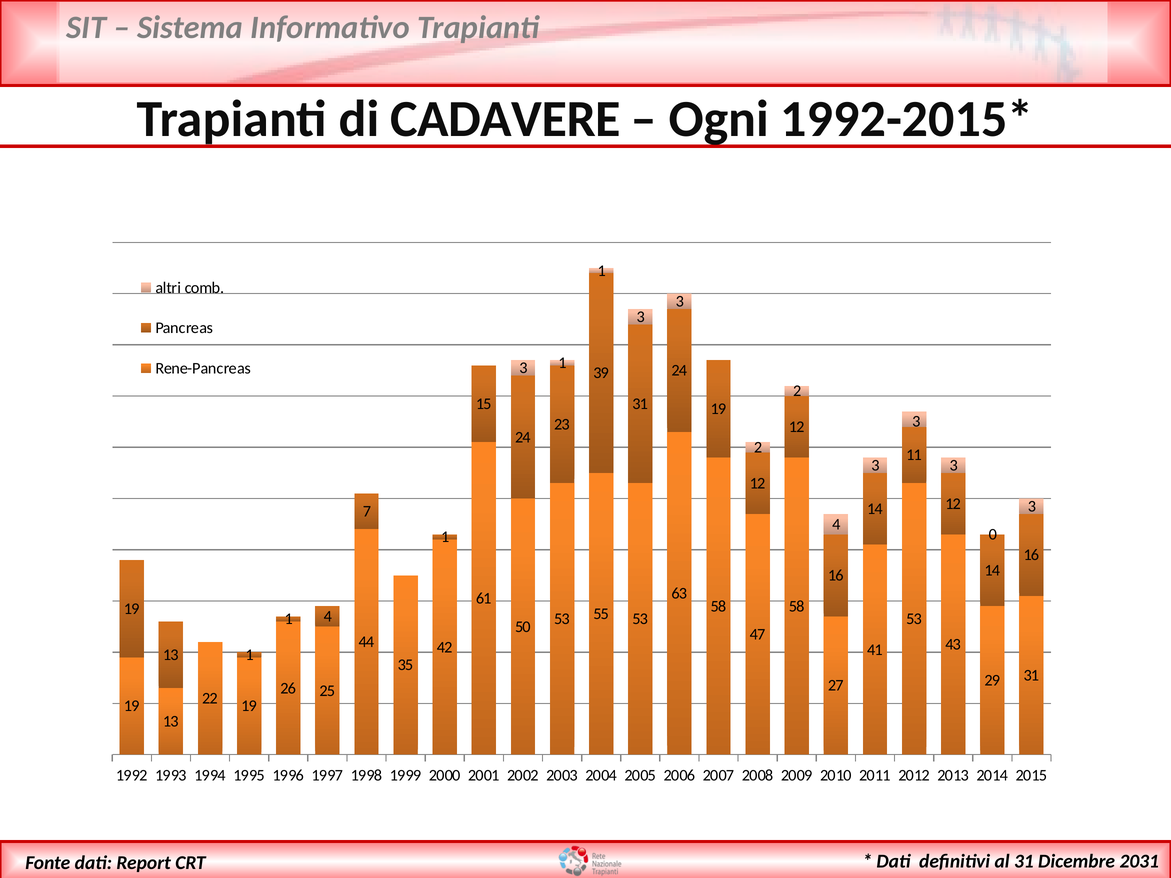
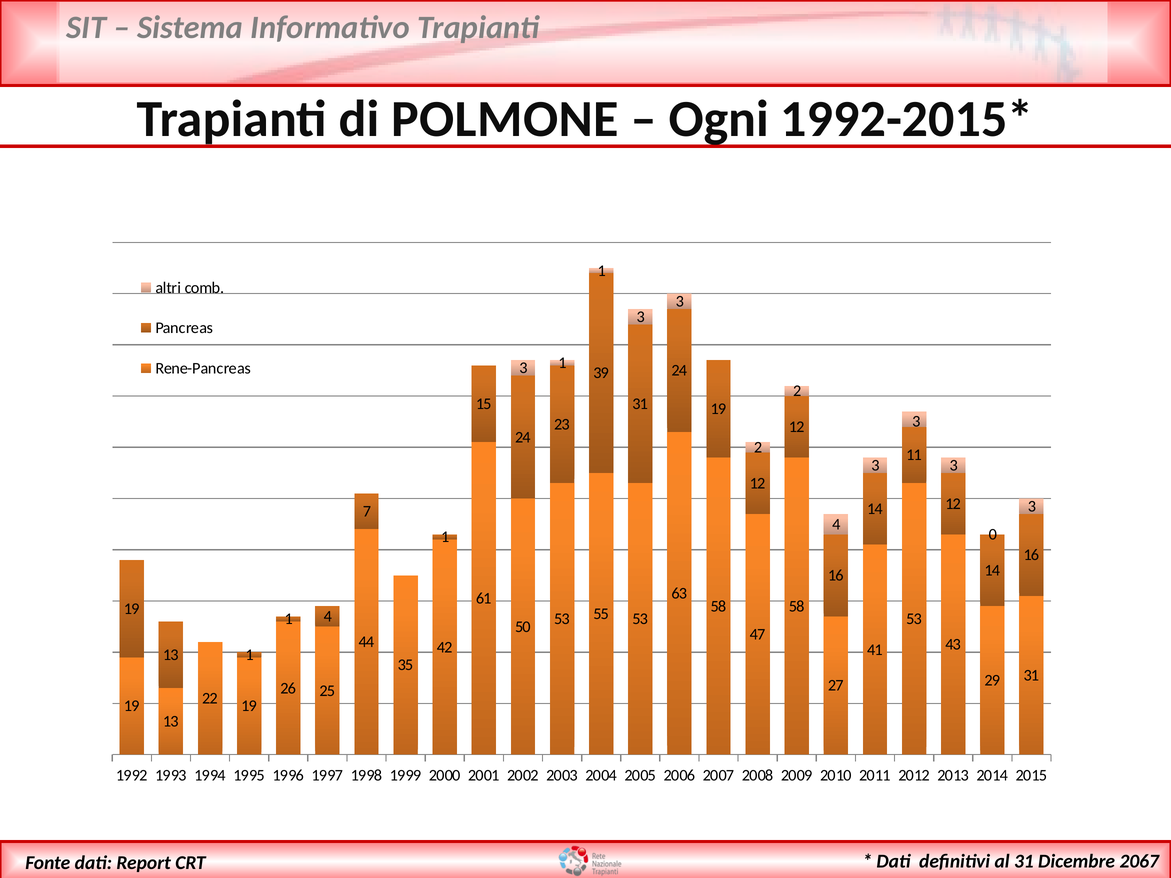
CADAVERE: CADAVERE -> POLMONE
2031: 2031 -> 2067
